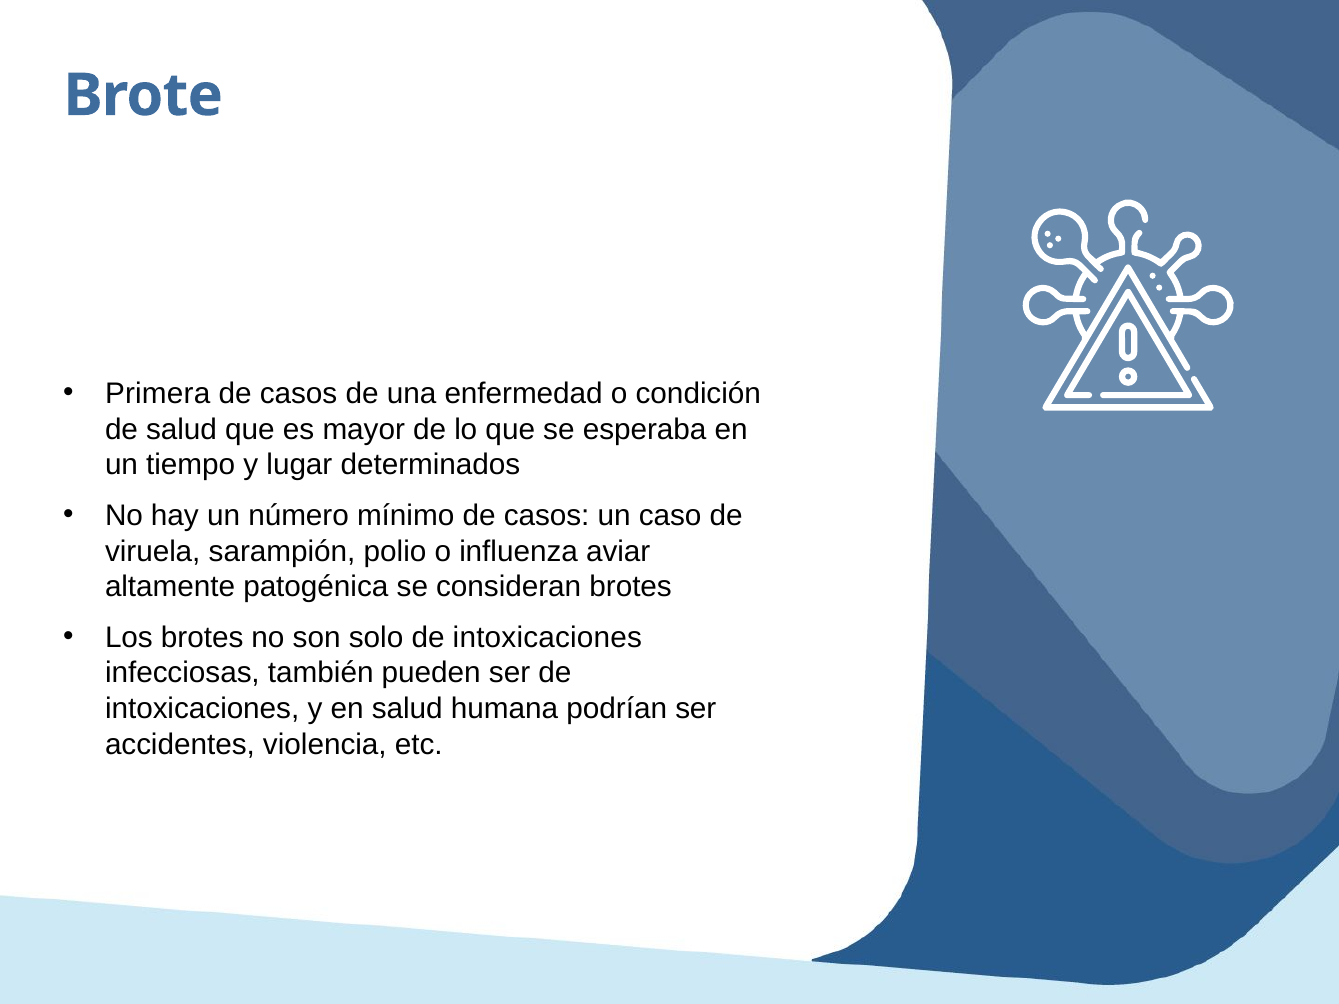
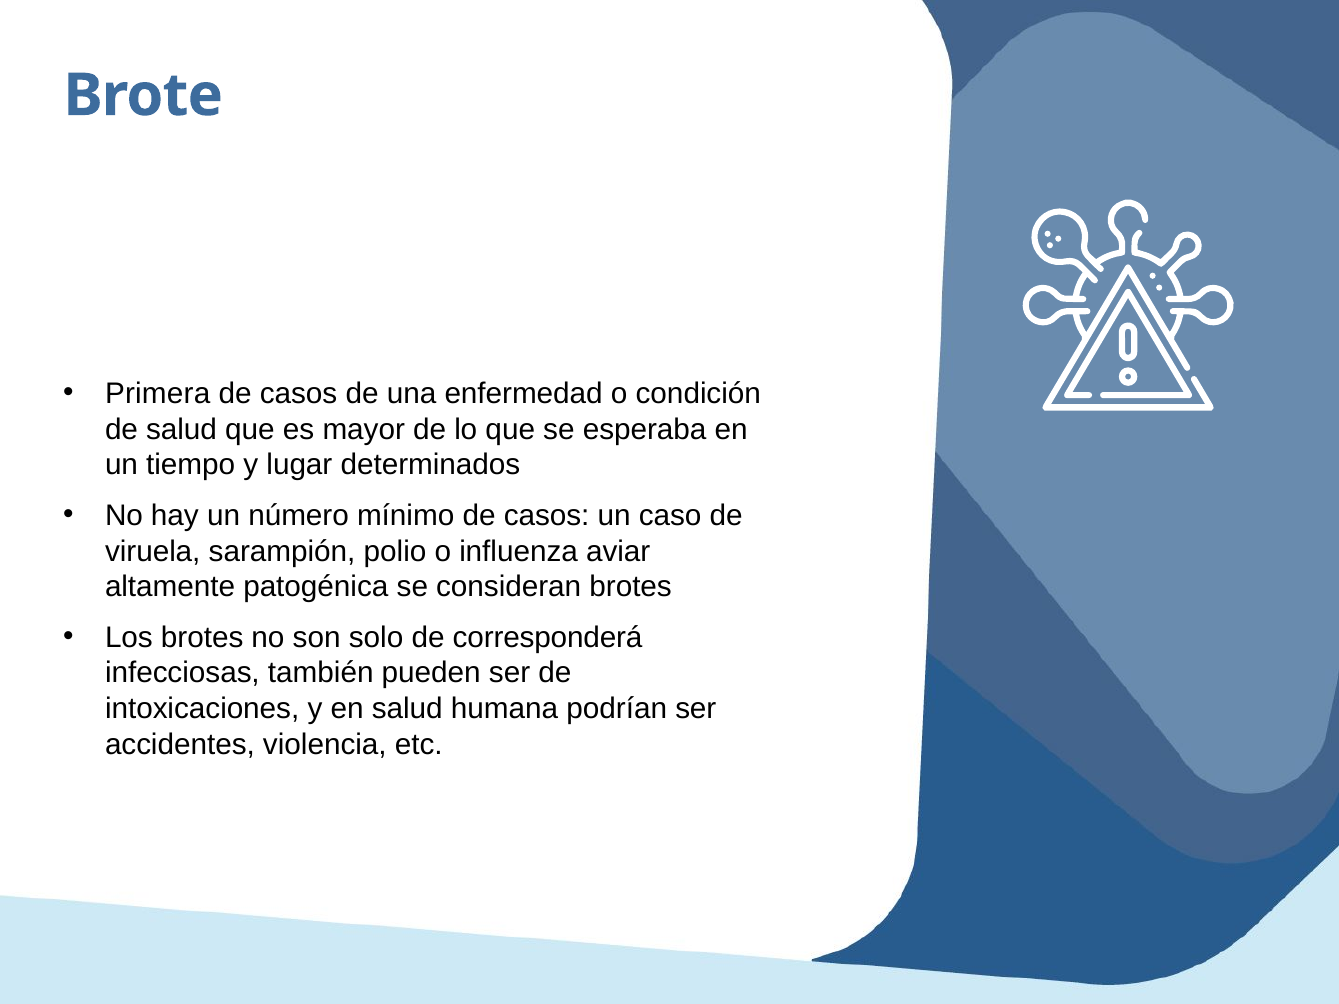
solo de intoxicaciones: intoxicaciones -> corresponderá
